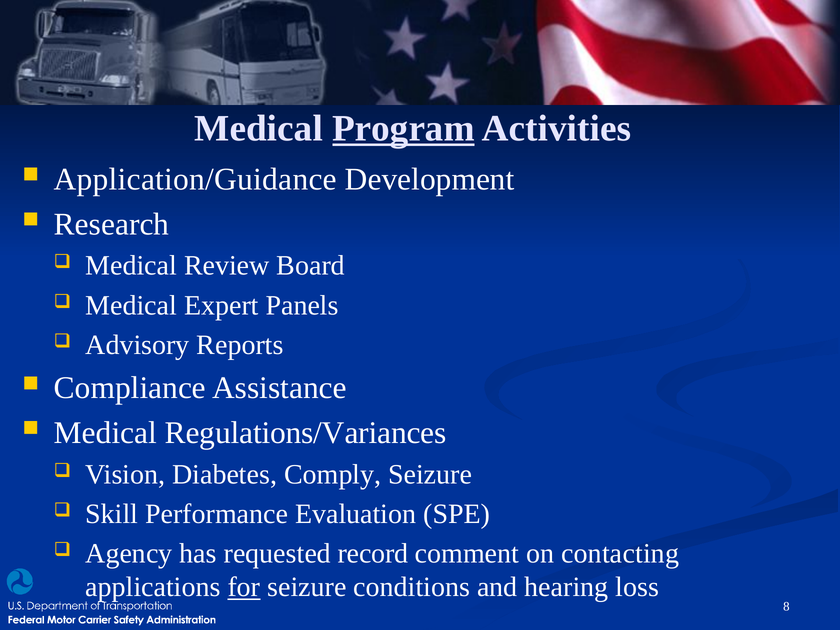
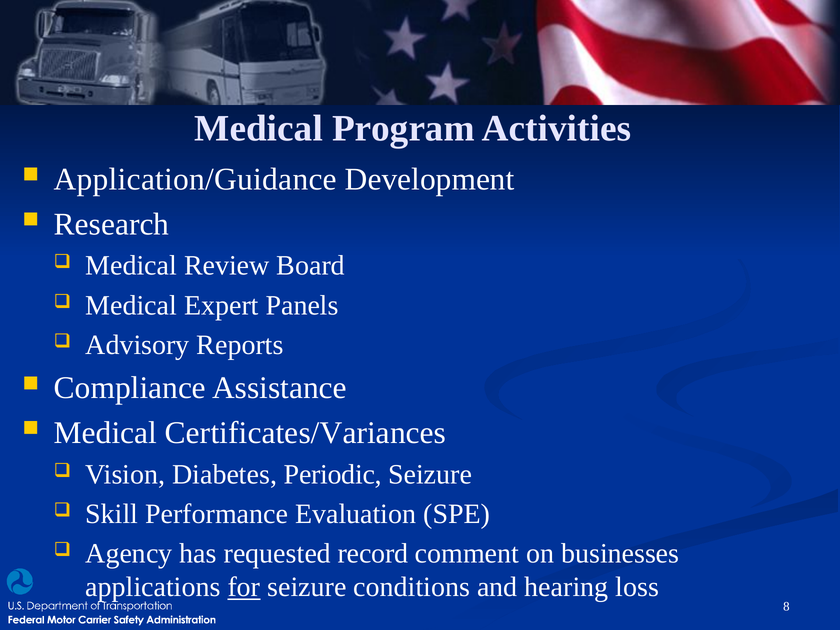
Program underline: present -> none
Regulations/Variances: Regulations/Variances -> Certificates/Variances
Comply: Comply -> Periodic
contacting: contacting -> businesses
